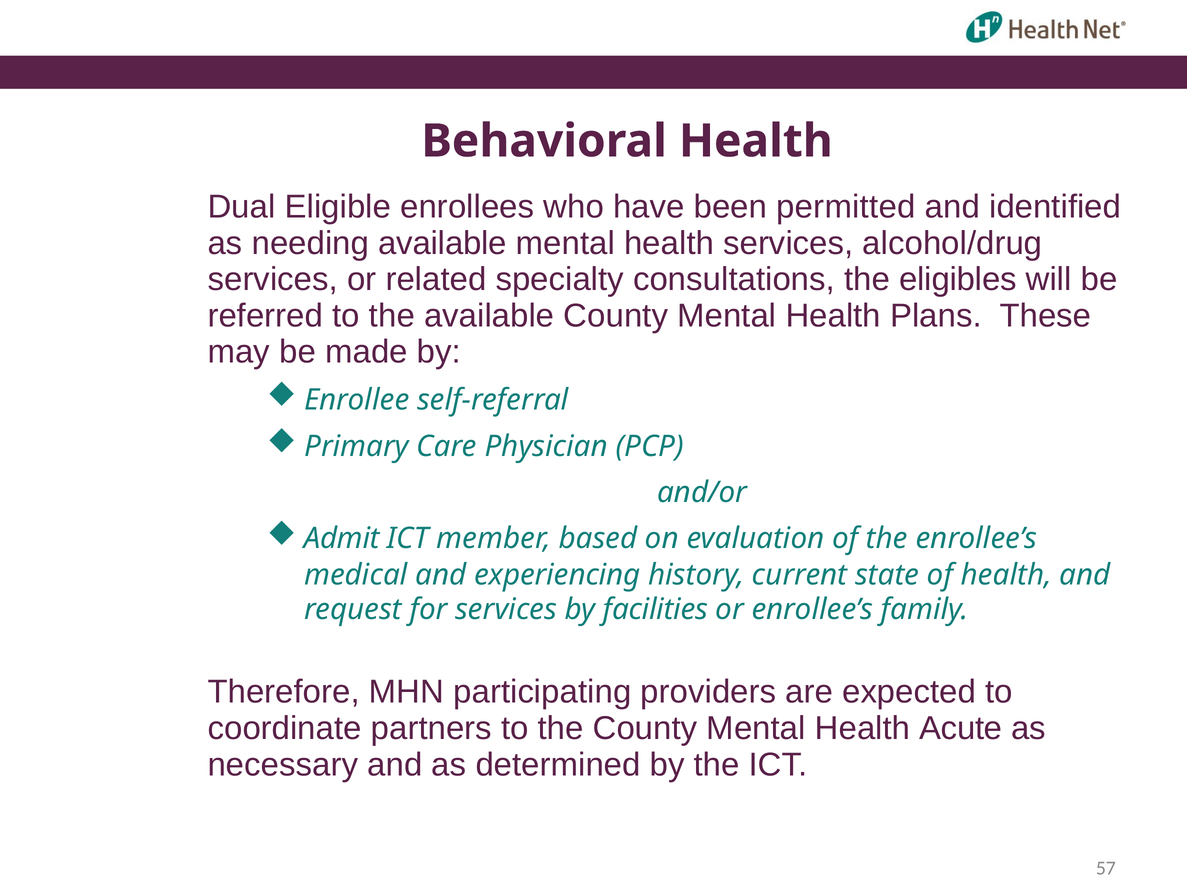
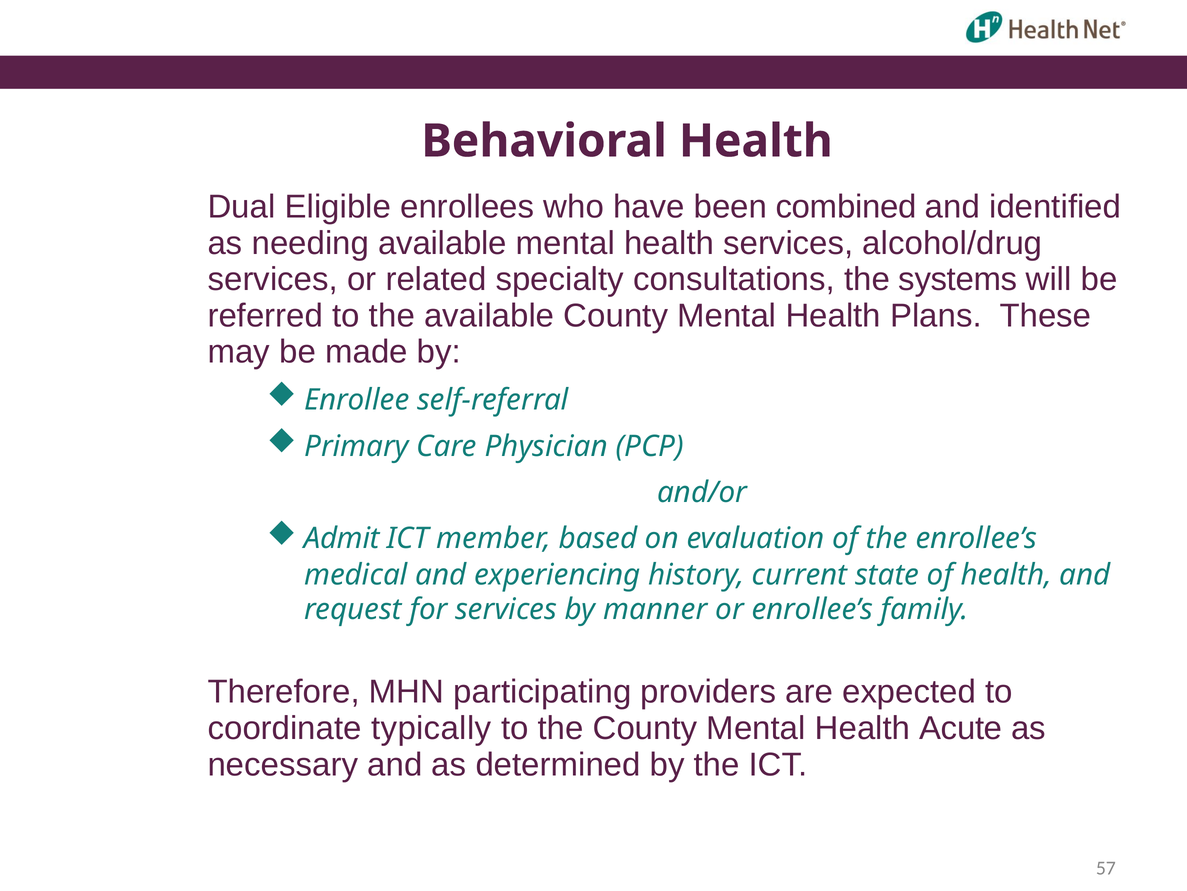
permitted: permitted -> combined
eligibles: eligibles -> systems
facilities: facilities -> manner
partners: partners -> typically
